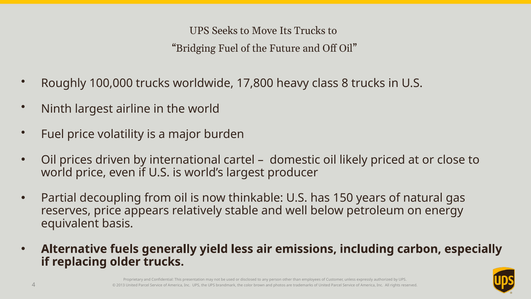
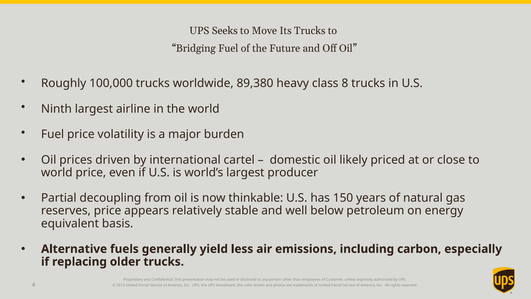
17,800: 17,800 -> 89,380
